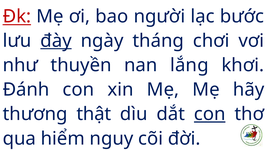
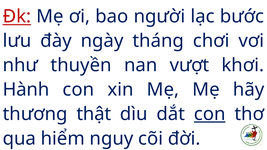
đày underline: present -> none
lắng: lắng -> vượt
Đánh: Đánh -> Hành
